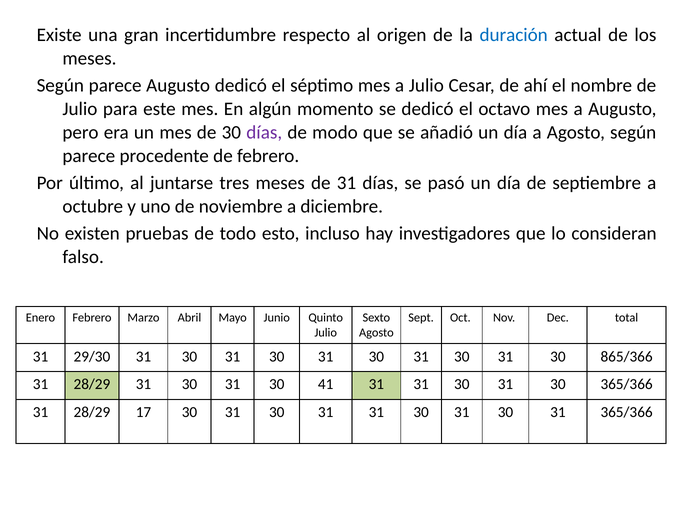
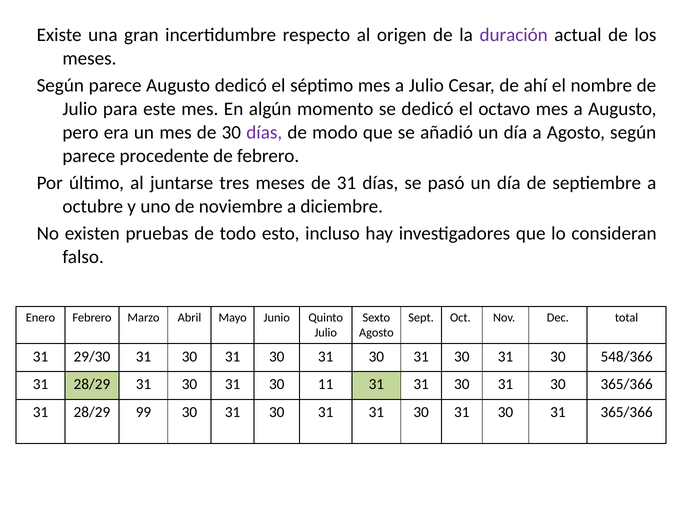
duración colour: blue -> purple
865/366: 865/366 -> 548/366
41: 41 -> 11
17: 17 -> 99
